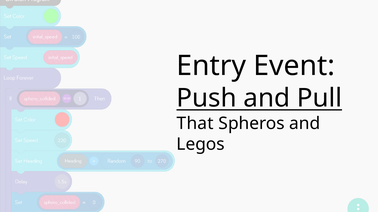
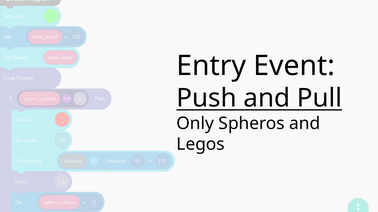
That: That -> Only
